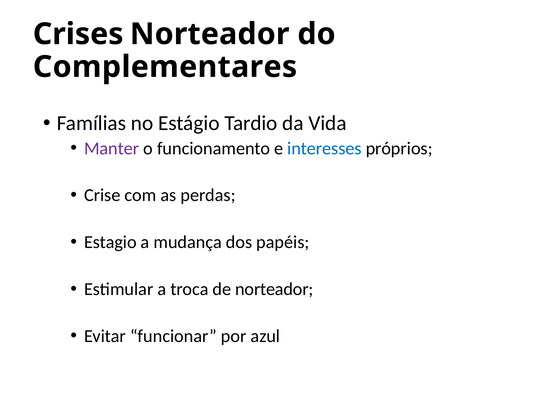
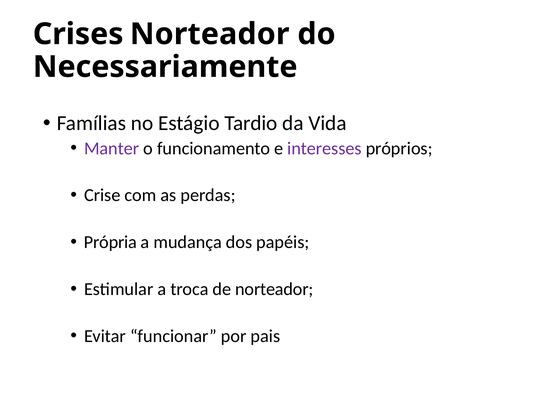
Complementares: Complementares -> Necessariamente
interesses colour: blue -> purple
Estagio: Estagio -> Própria
azul: azul -> pais
